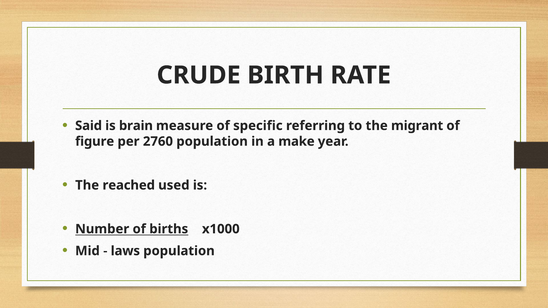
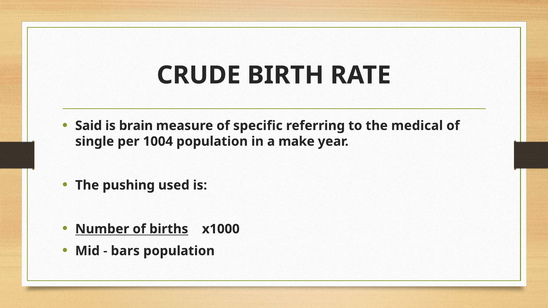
migrant: migrant -> medical
figure: figure -> single
2760: 2760 -> 1004
reached: reached -> pushing
laws: laws -> bars
